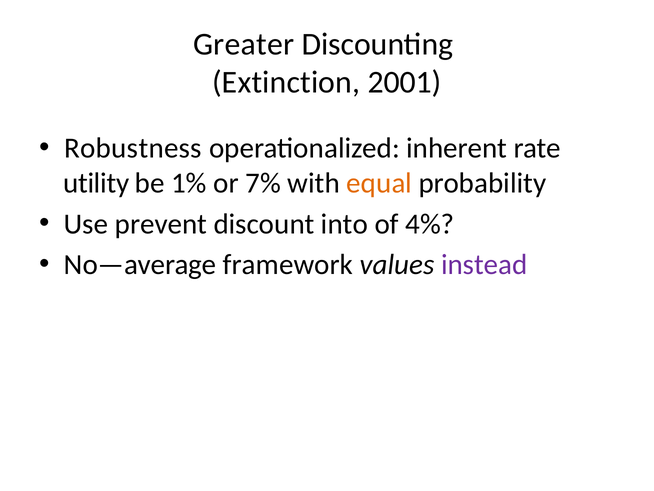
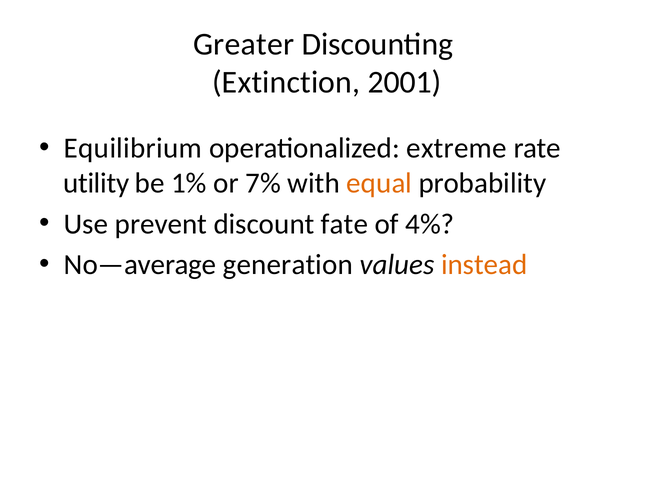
Robustness: Robustness -> Equilibrium
inherent: inherent -> extreme
into: into -> fate
framework: framework -> generation
instead colour: purple -> orange
